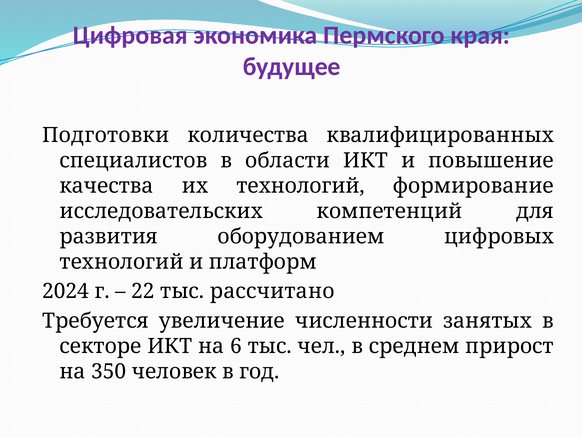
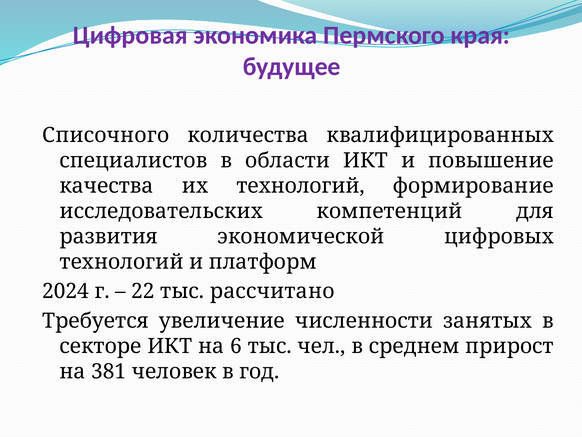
Подготовки: Подготовки -> Списочного
оборудованием: оборудованием -> экономической
350: 350 -> 381
